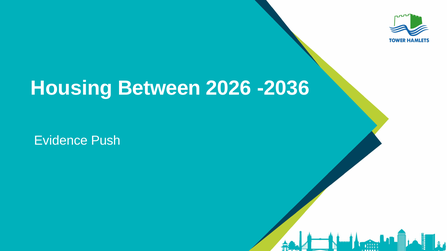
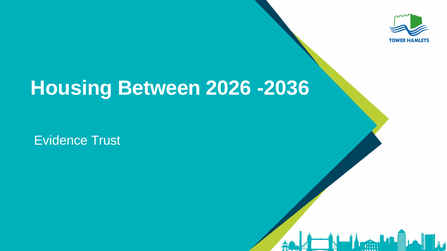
Push: Push -> Trust
